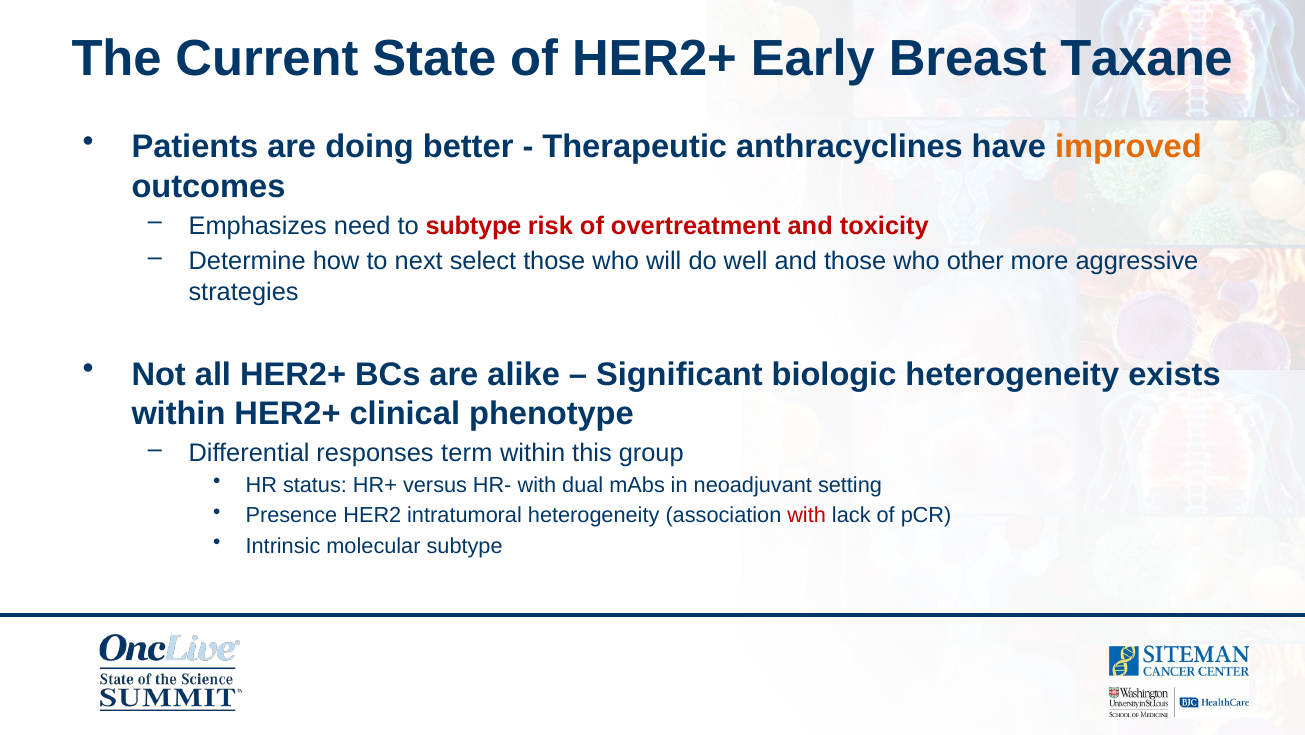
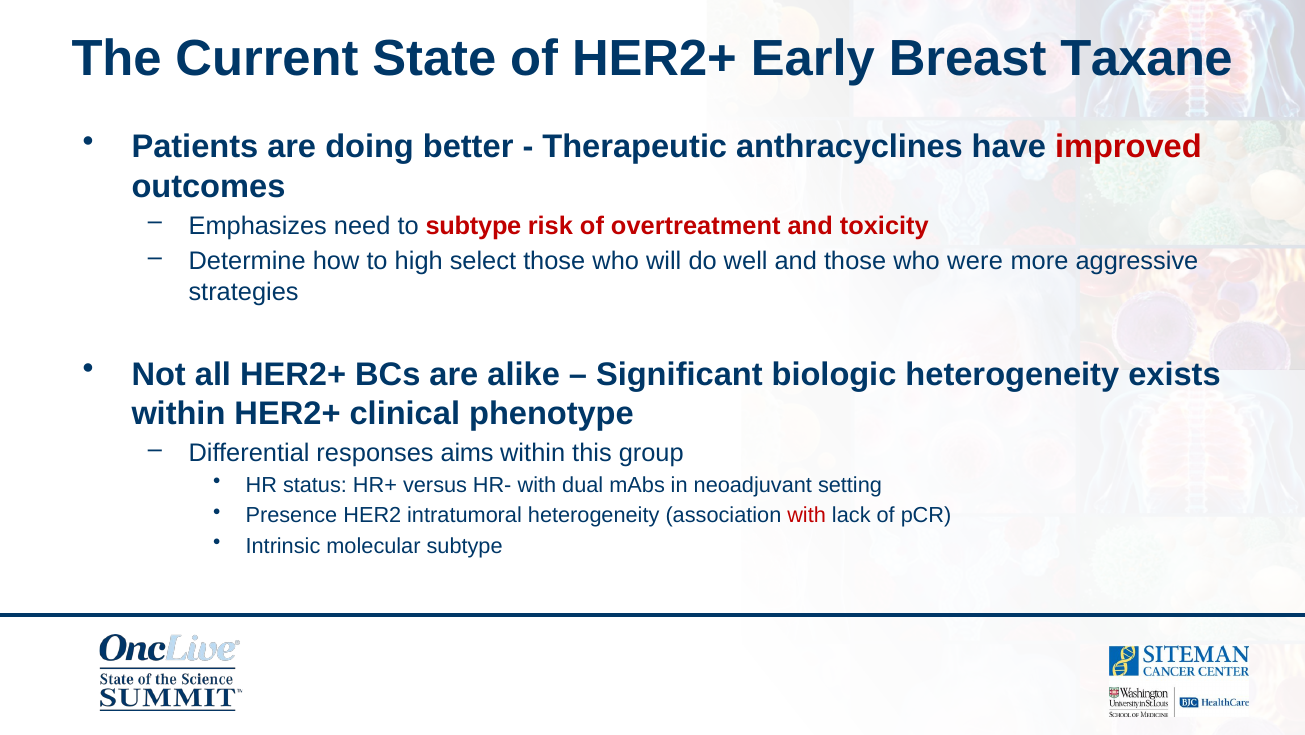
improved colour: orange -> red
next: next -> high
other: other -> were
term: term -> aims
